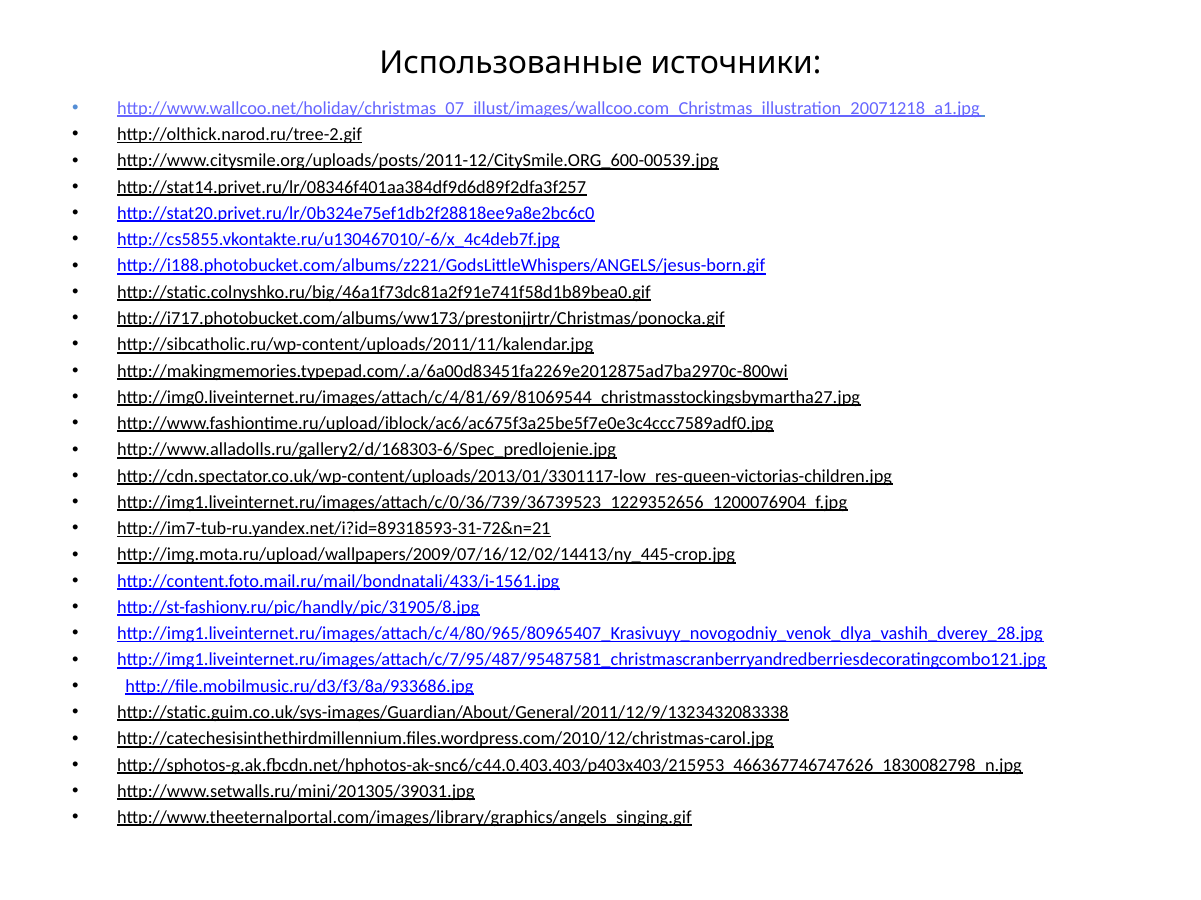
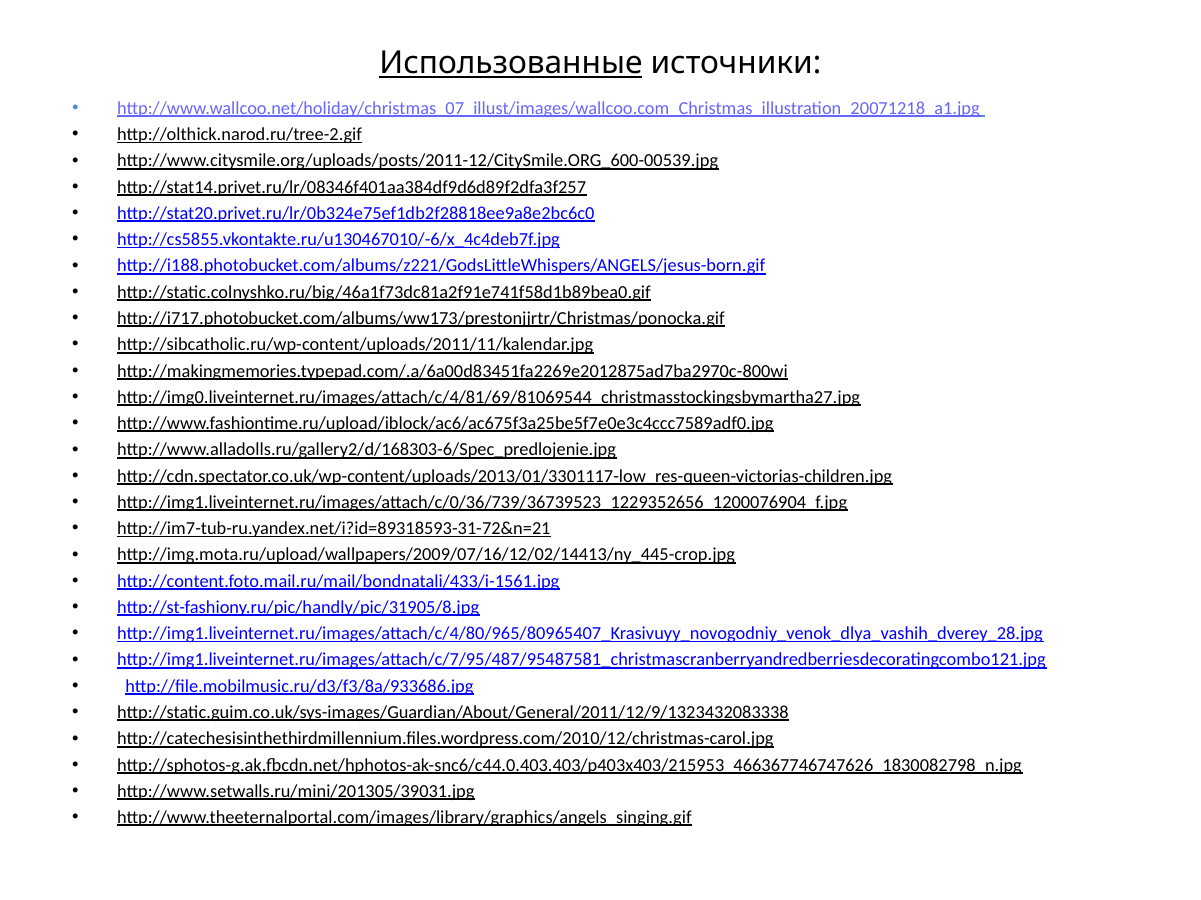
Использованные underline: none -> present
